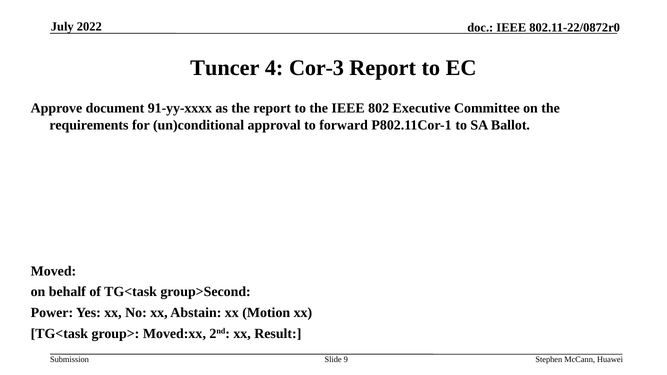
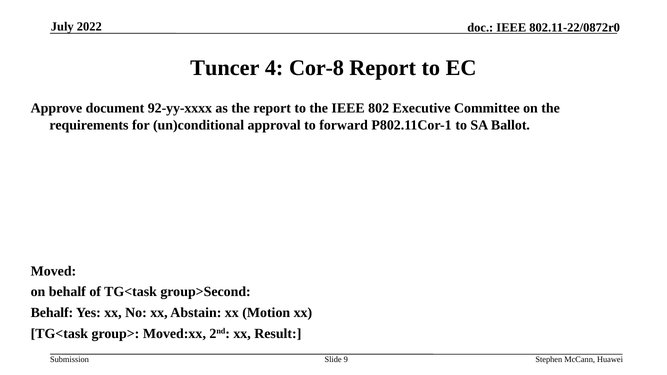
Cor-3: Cor-3 -> Cor-8
91-yy-xxxx: 91-yy-xxxx -> 92-yy-xxxx
Power at (52, 313): Power -> Behalf
